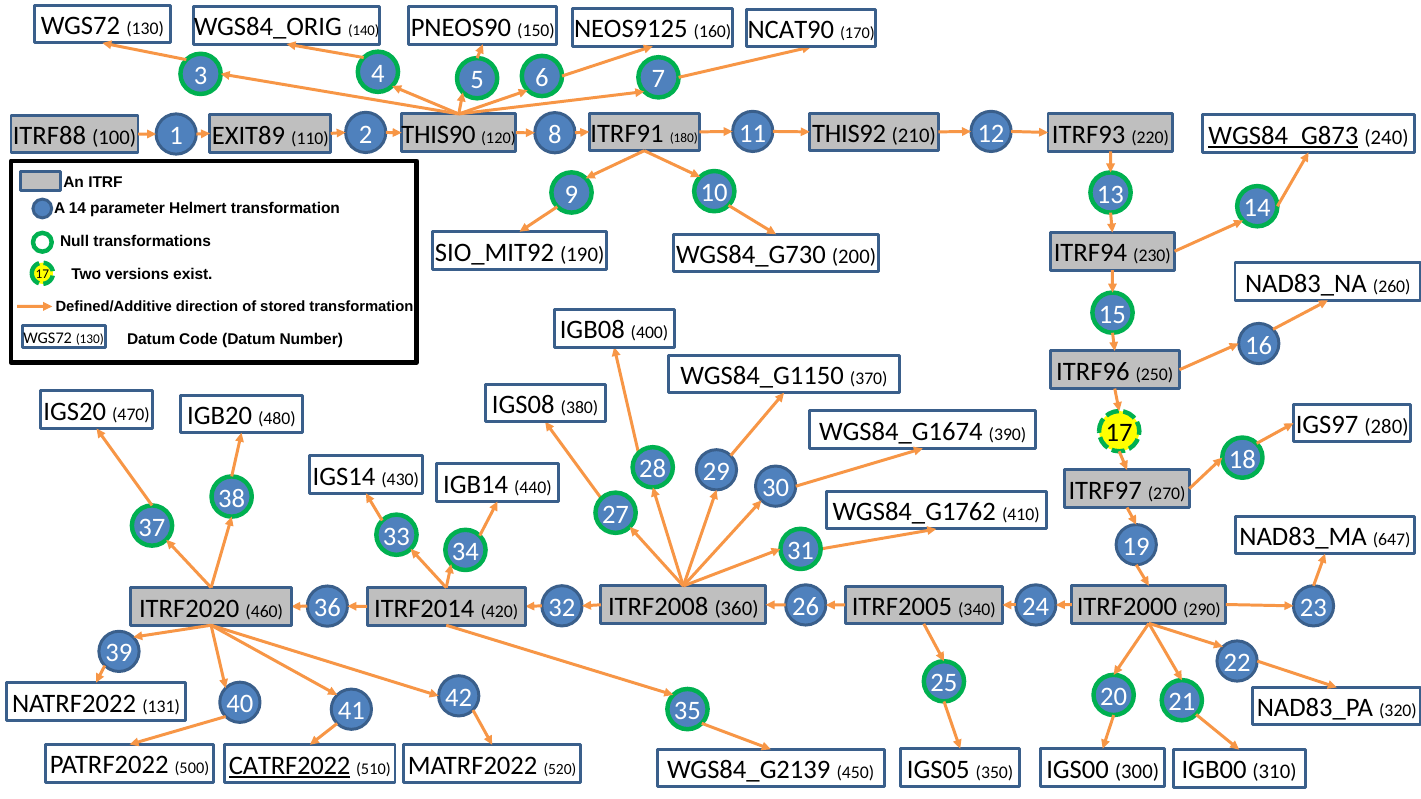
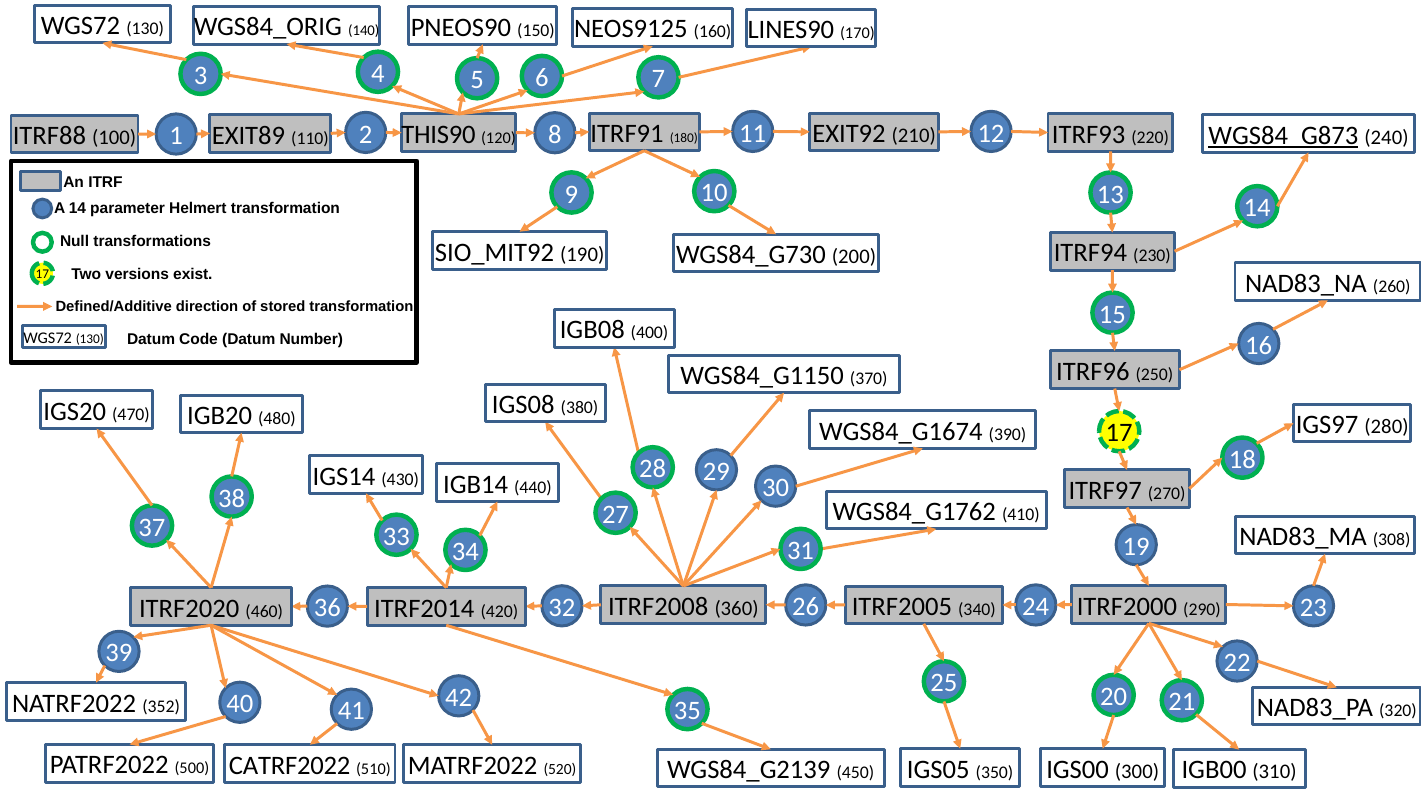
NCAT90: NCAT90 -> LINES90
THIS92: THIS92 -> EXIT92
647: 647 -> 308
131: 131 -> 352
CATRF2022 underline: present -> none
